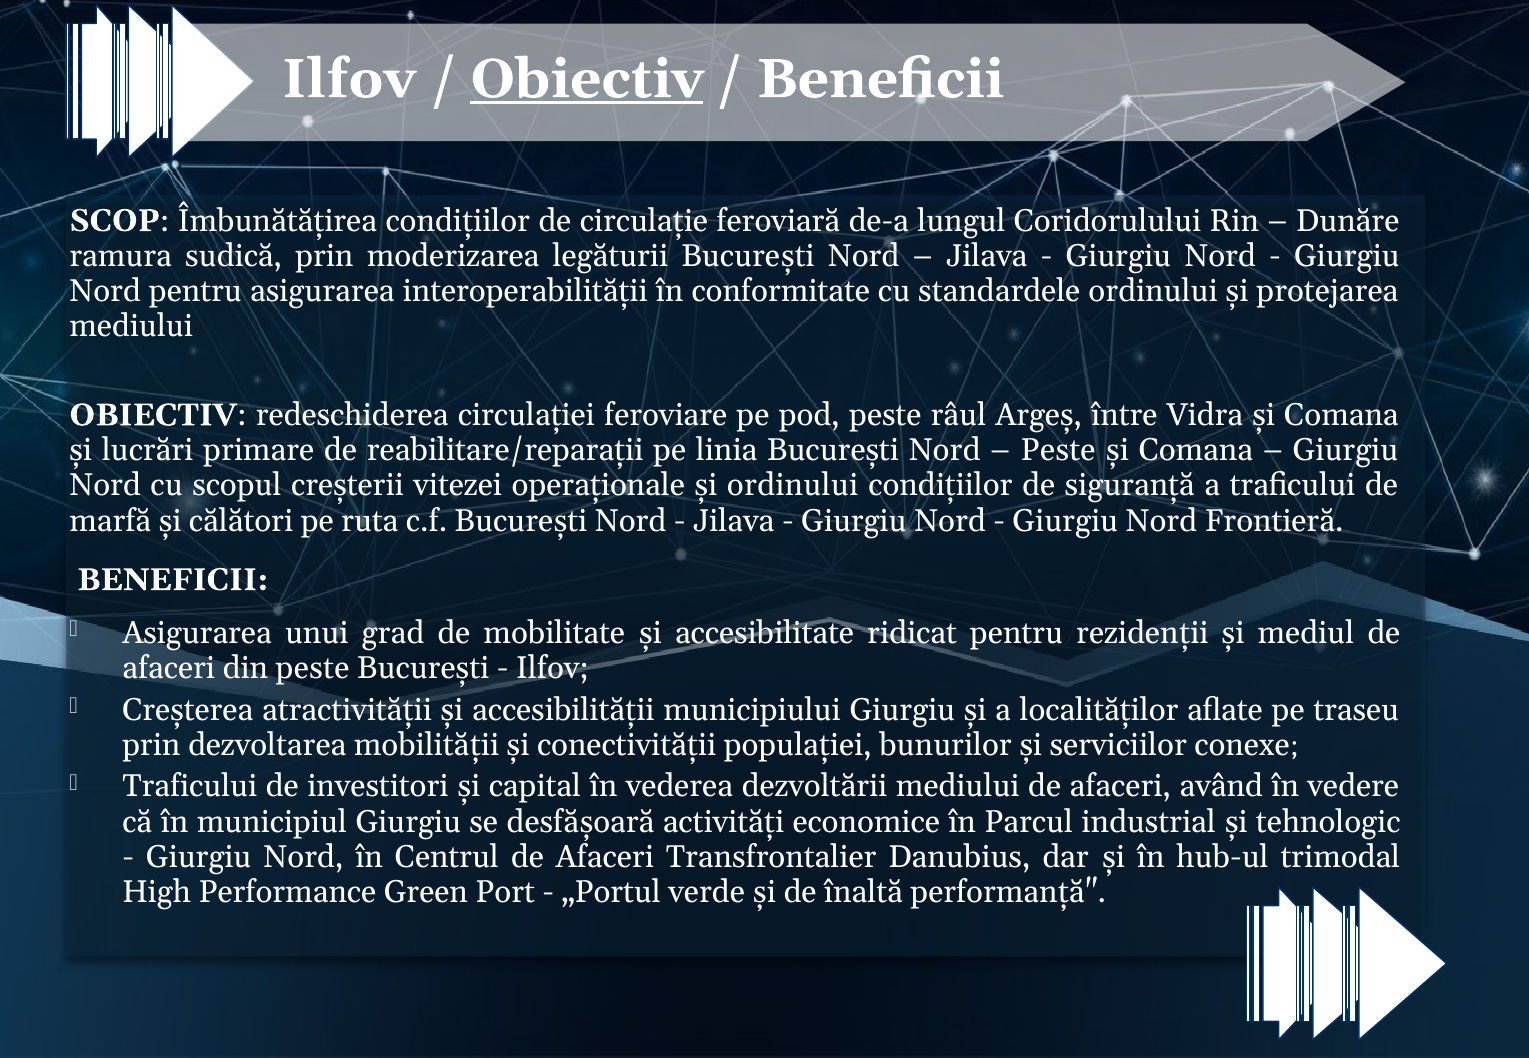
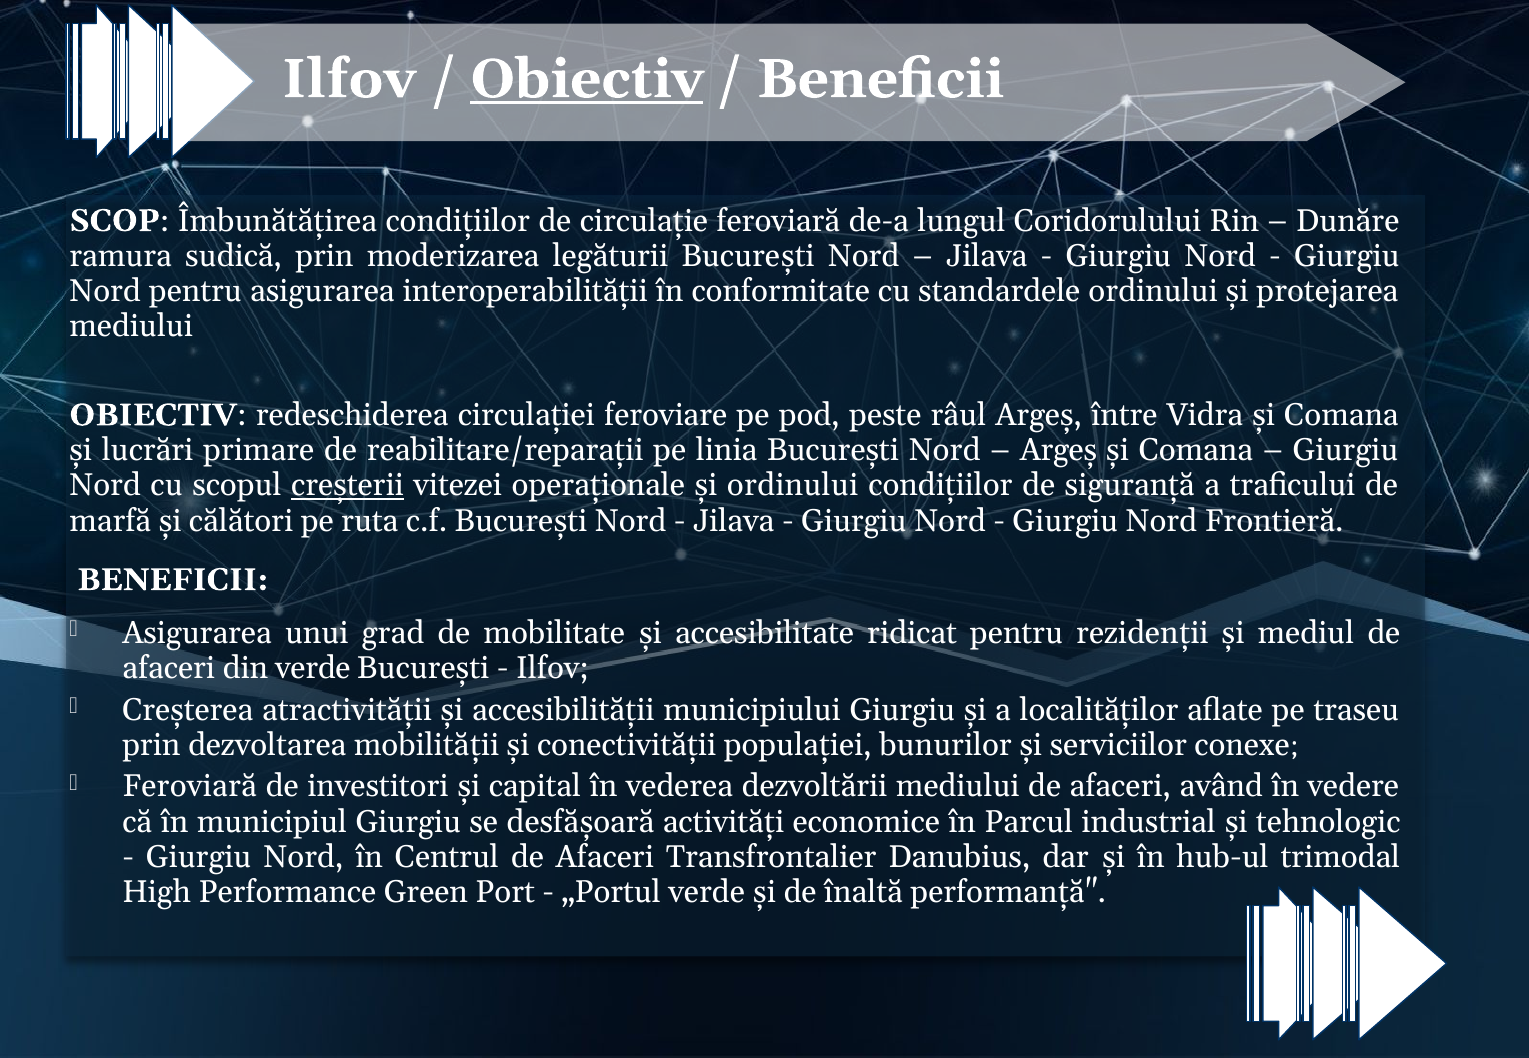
Peste at (1058, 451): Peste -> Argeș
creșterii underline: none -> present
din peste: peste -> verde
Traficului at (190, 787): Traficului -> Feroviară
